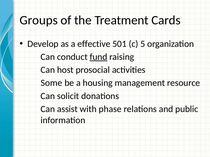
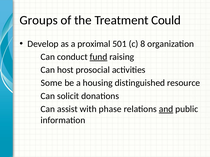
Cards: Cards -> Could
effective: effective -> proximal
5: 5 -> 8
management: management -> distinguished
and underline: none -> present
